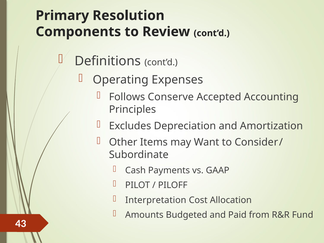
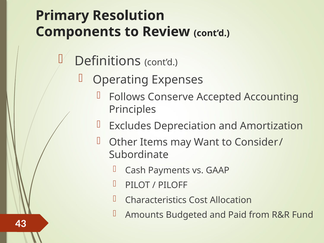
Interpretation: Interpretation -> Characteristics
